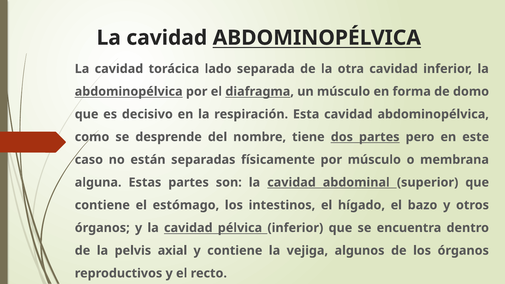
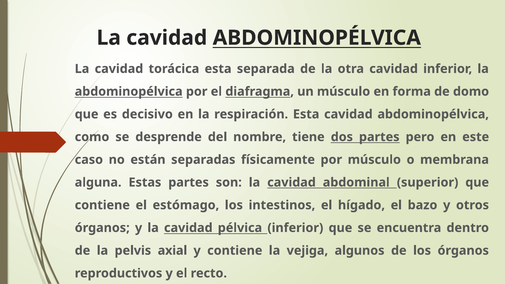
torácica lado: lado -> esta
